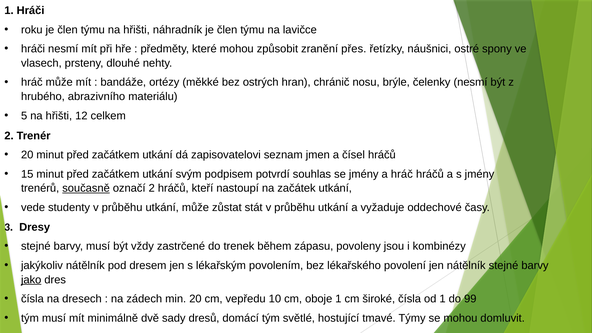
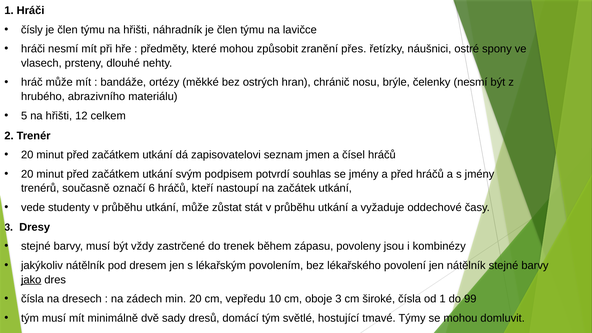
roku: roku -> čísly
15 at (27, 174): 15 -> 20
a hráč: hráč -> před
současně underline: present -> none
označí 2: 2 -> 6
oboje 1: 1 -> 3
